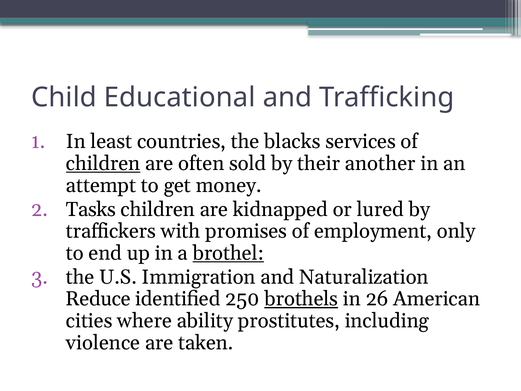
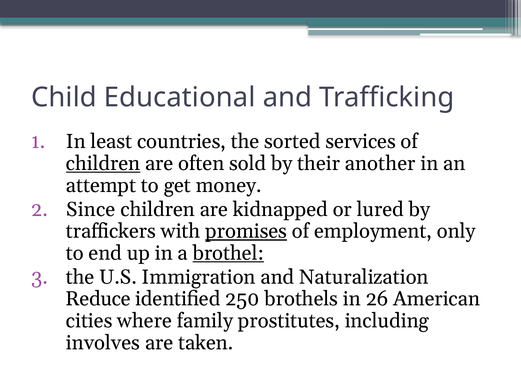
blacks: blacks -> sorted
Tasks: Tasks -> Since
promises underline: none -> present
brothels underline: present -> none
ability: ability -> family
violence: violence -> involves
